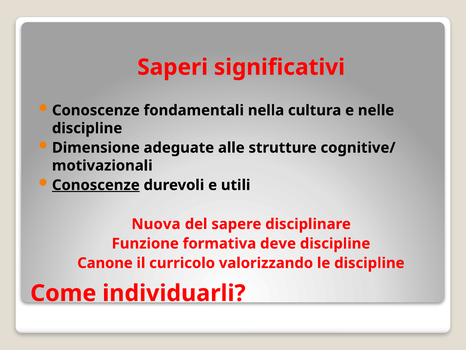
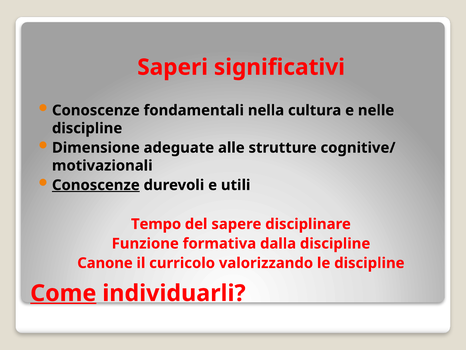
Nuova: Nuova -> Tempo
deve: deve -> dalla
Come underline: none -> present
